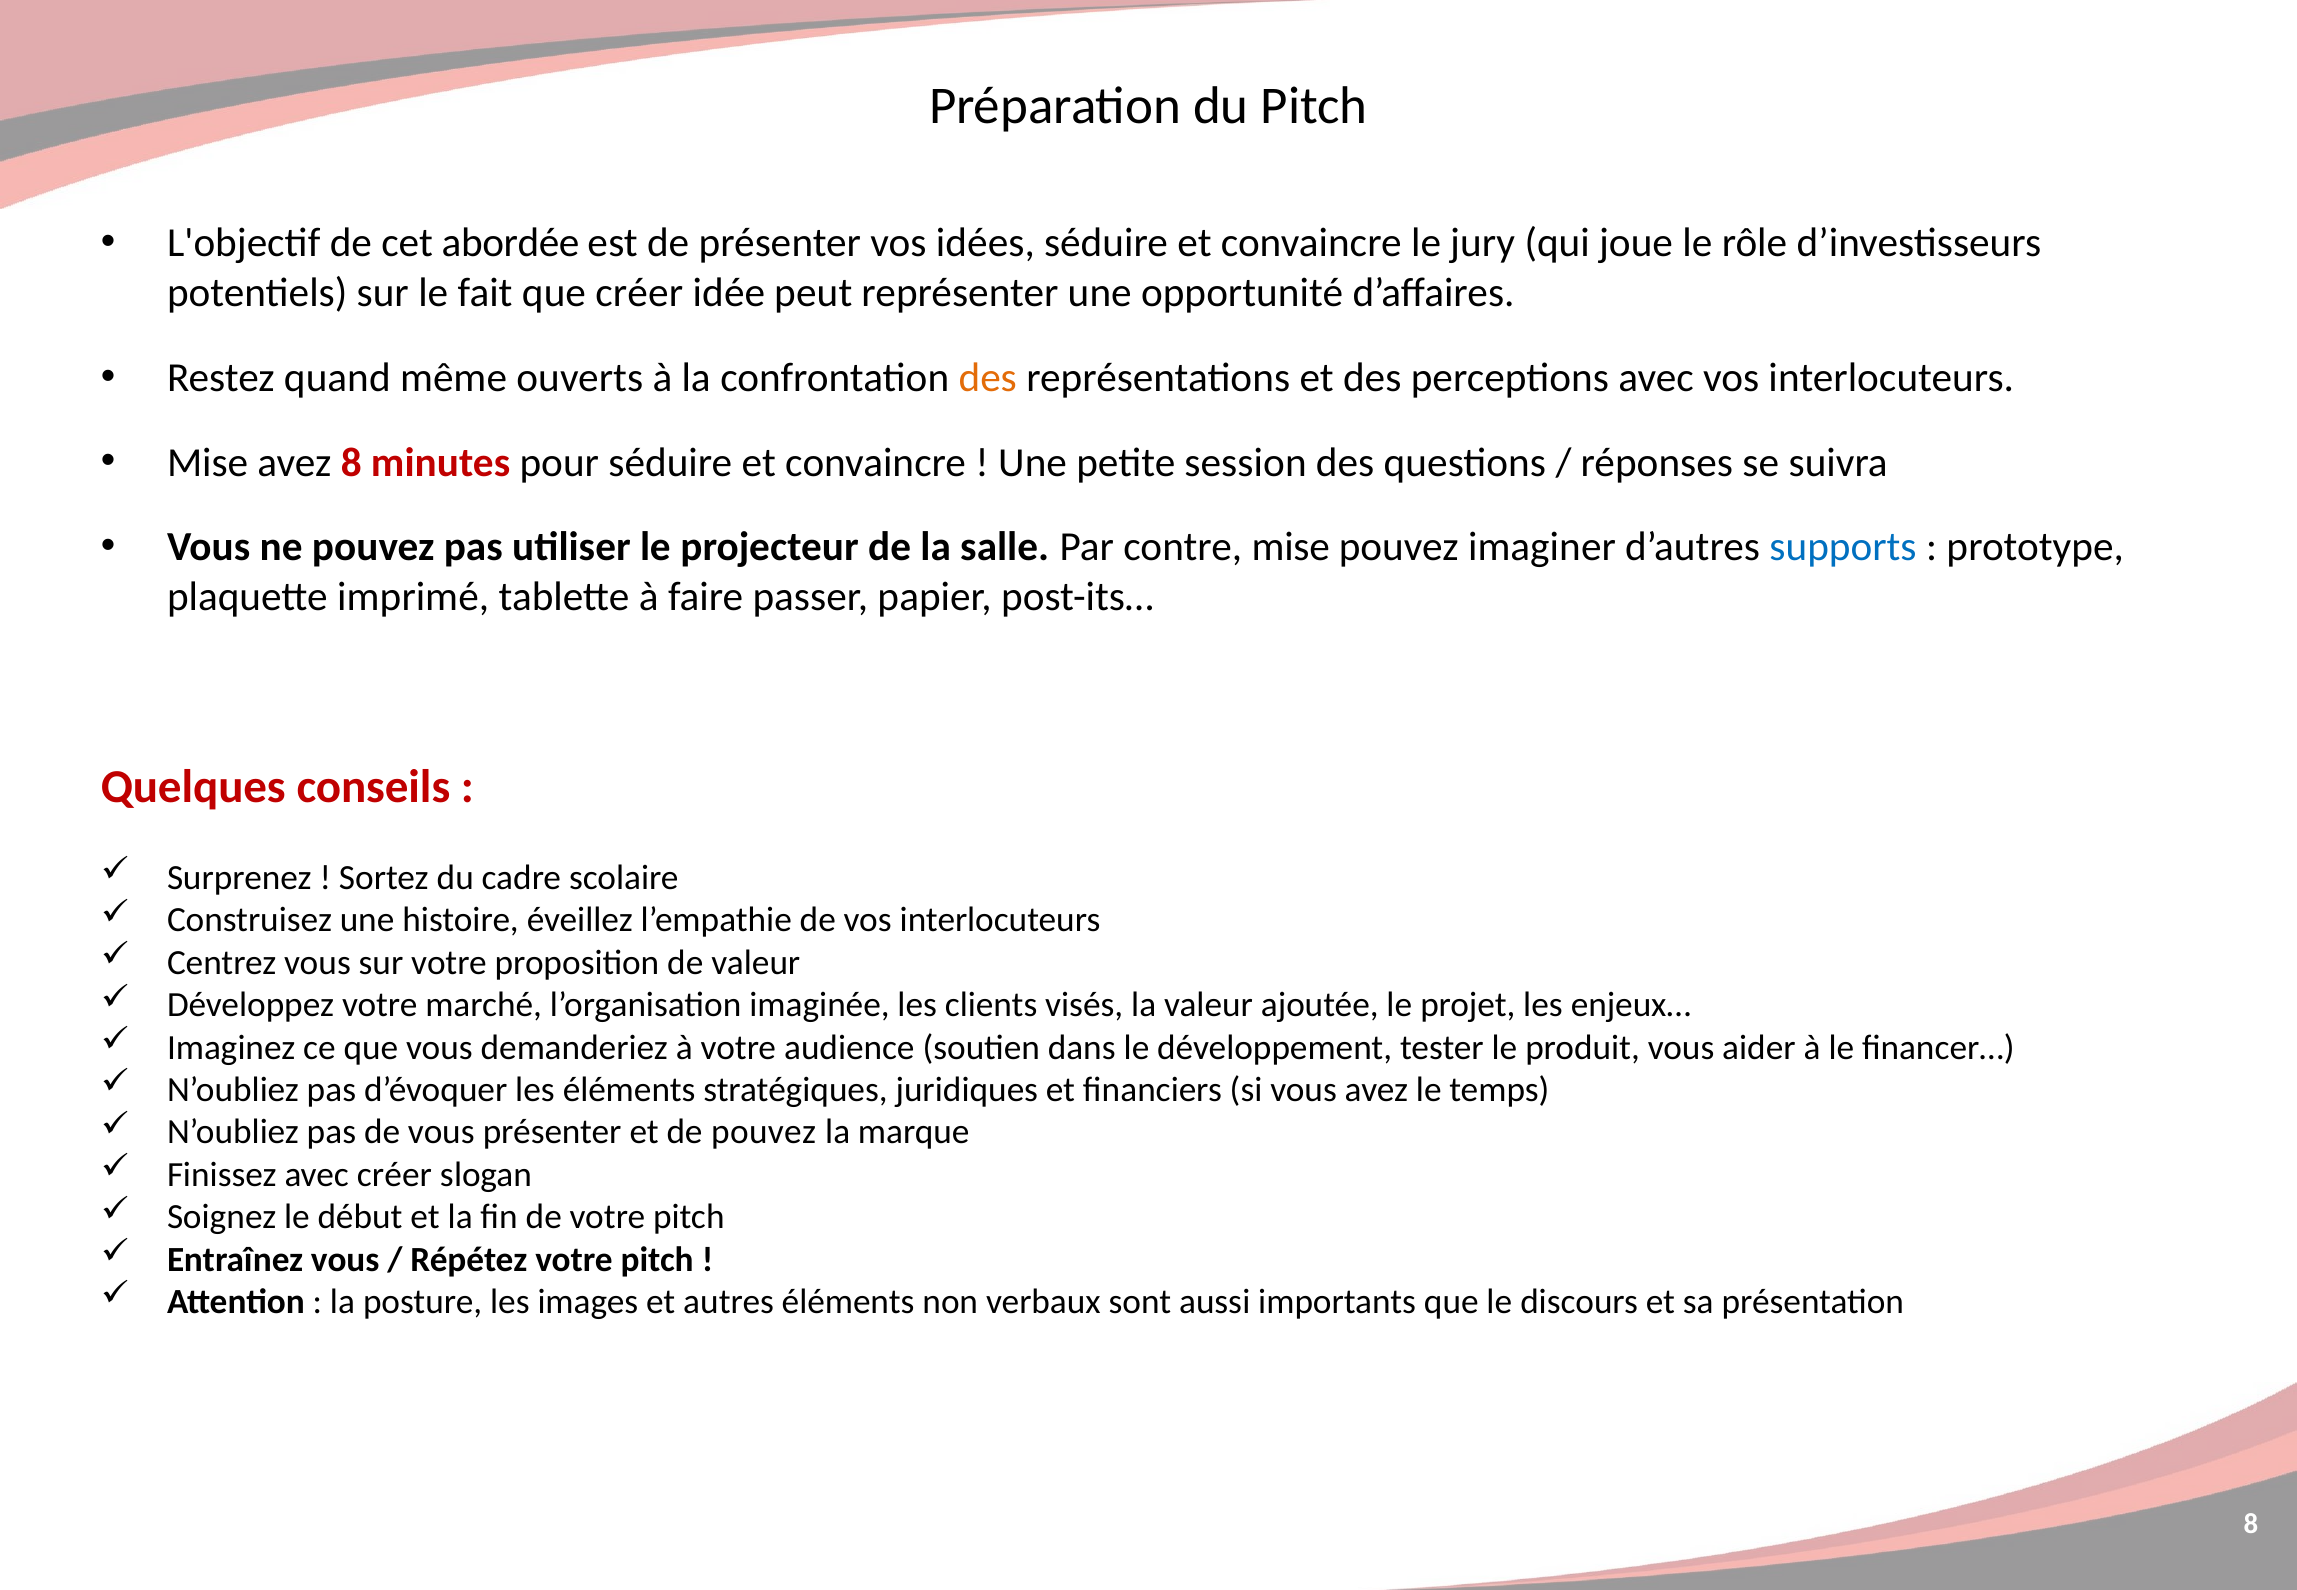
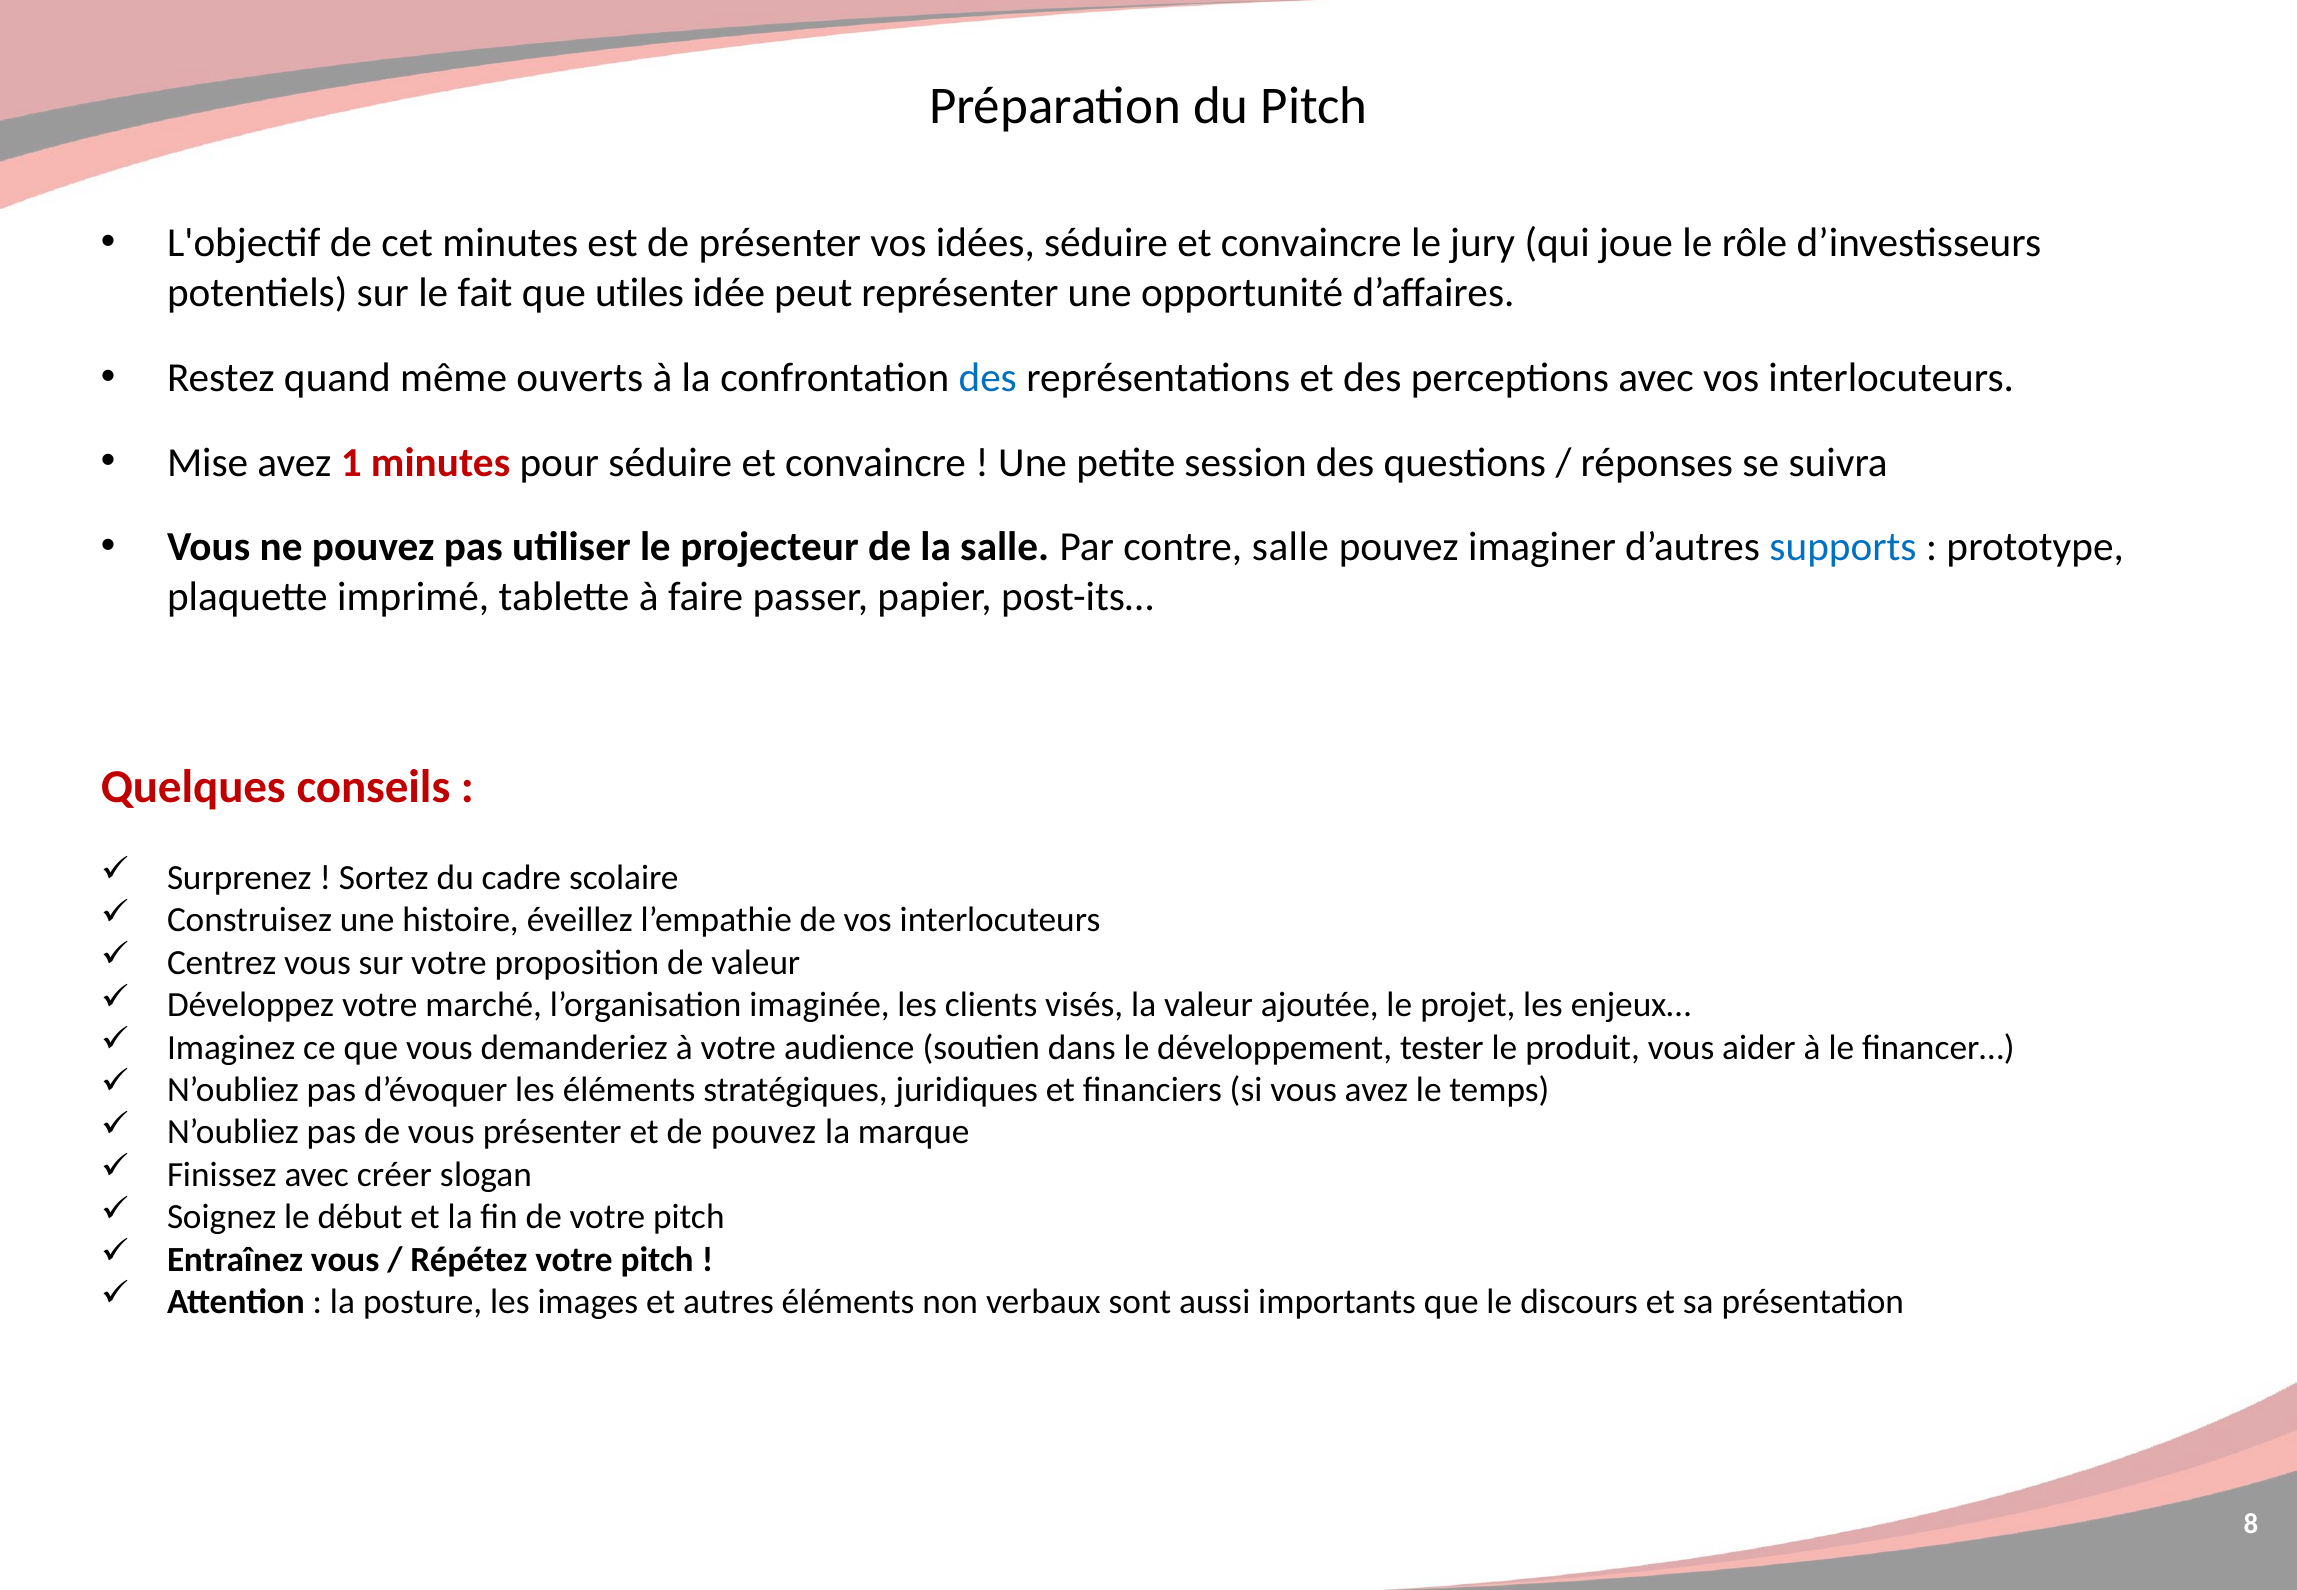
cet abordée: abordée -> minutes
que créer: créer -> utiles
des at (988, 378) colour: orange -> blue
avez 8: 8 -> 1
contre mise: mise -> salle
